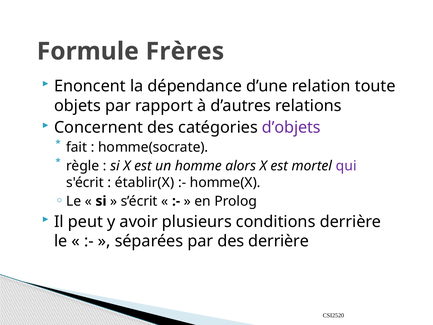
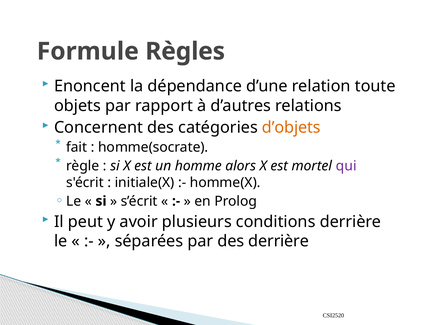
Frères: Frères -> Règles
d’objets colour: purple -> orange
établir(X: établir(X -> initiale(X
